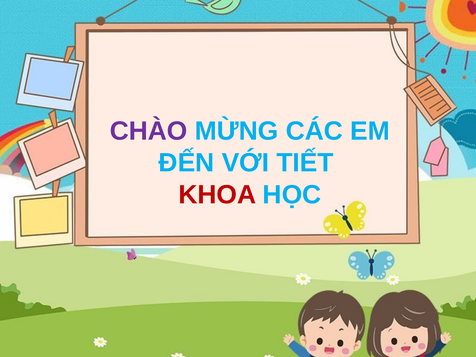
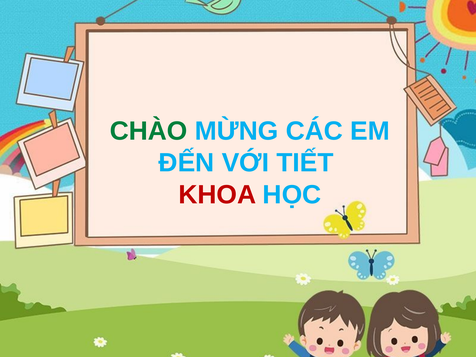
CHÀO colour: purple -> green
